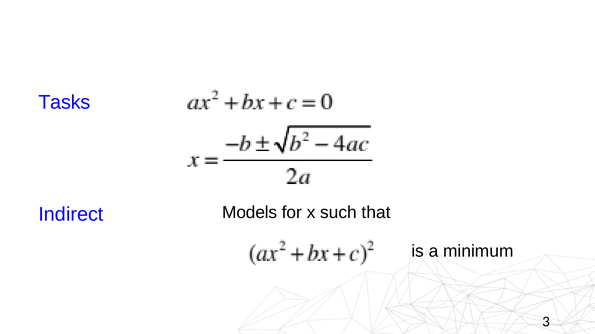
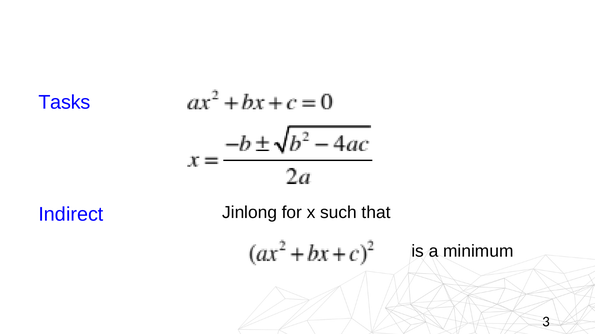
Models: Models -> Jinlong
